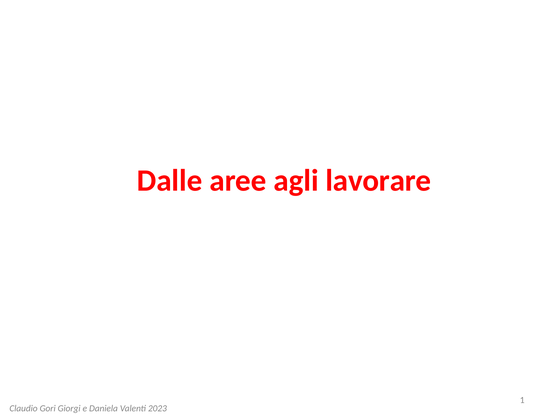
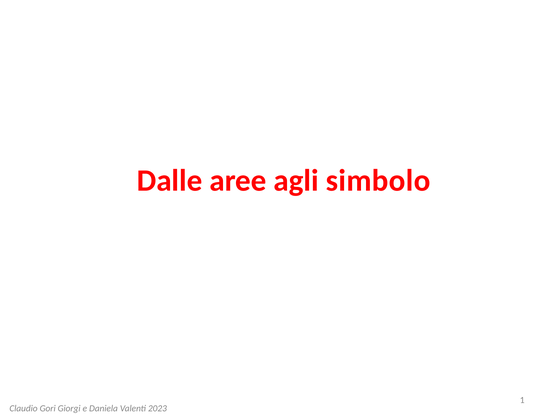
lavorare: lavorare -> simbolo
